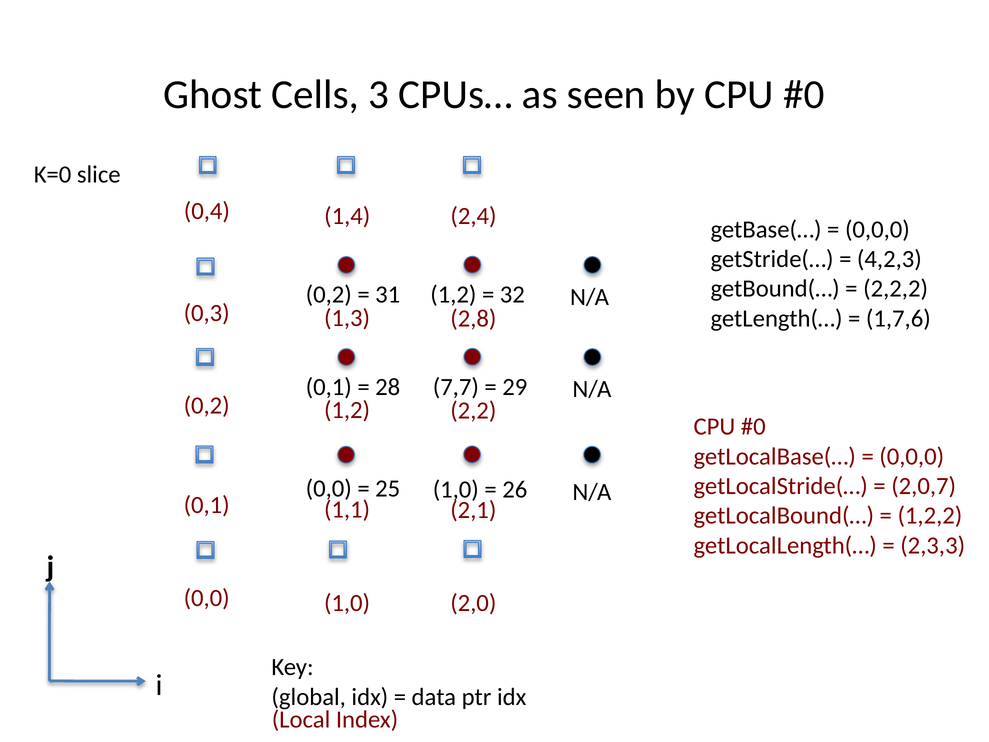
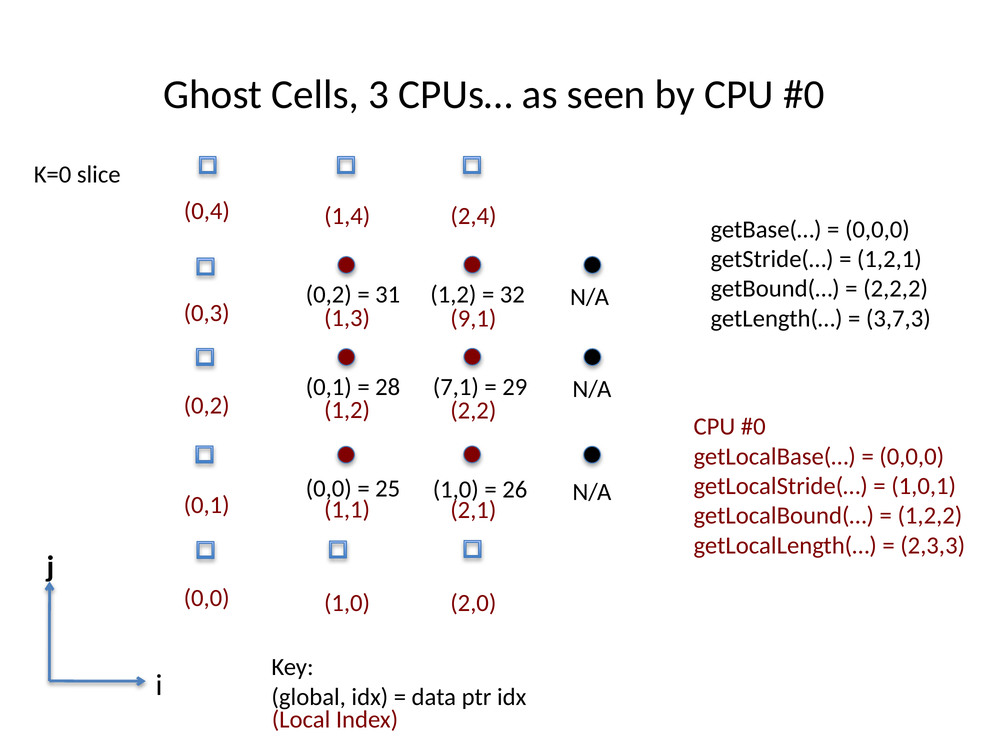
4,2,3: 4,2,3 -> 1,2,1
2,8: 2,8 -> 9,1
1,7,6: 1,7,6 -> 3,7,3
7,7: 7,7 -> 7,1
2,0,7: 2,0,7 -> 1,0,1
